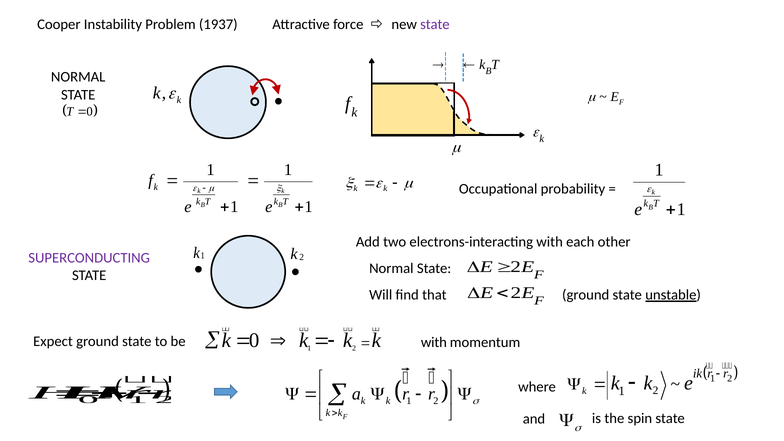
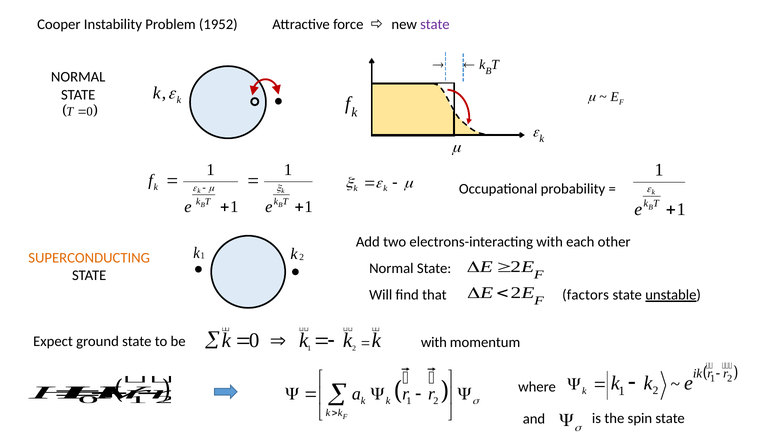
1937: 1937 -> 1952
SUPERCONDUCTING colour: purple -> orange
that ground: ground -> factors
